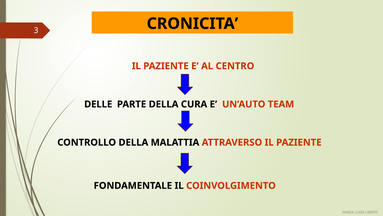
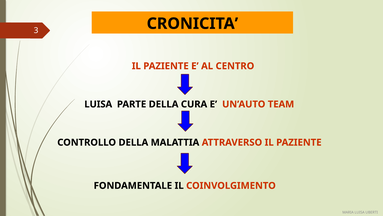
DELLE at (98, 104): DELLE -> LUISA
